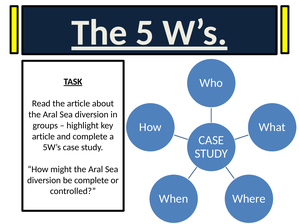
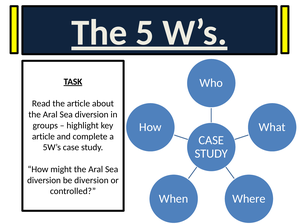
be complete: complete -> diversion
